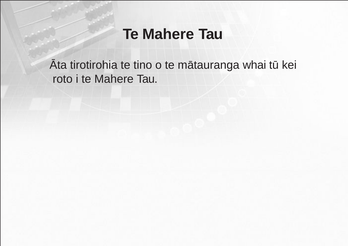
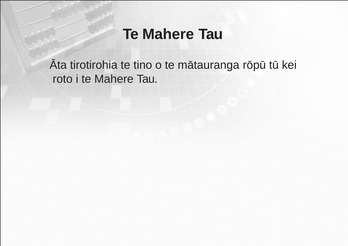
whai: whai -> rōpū
